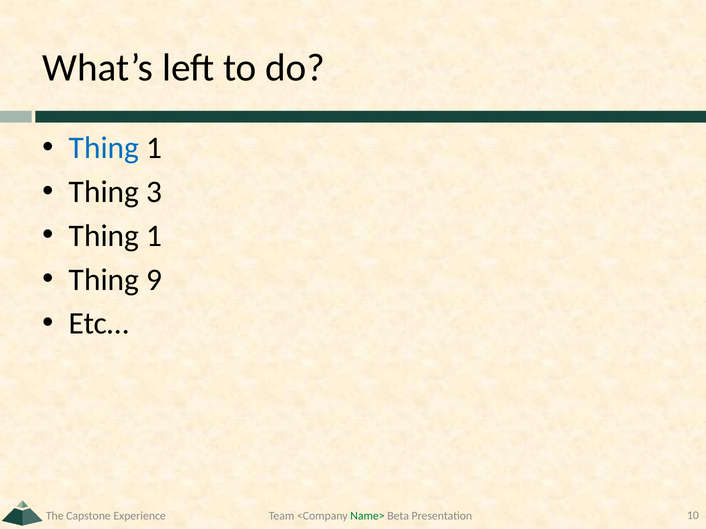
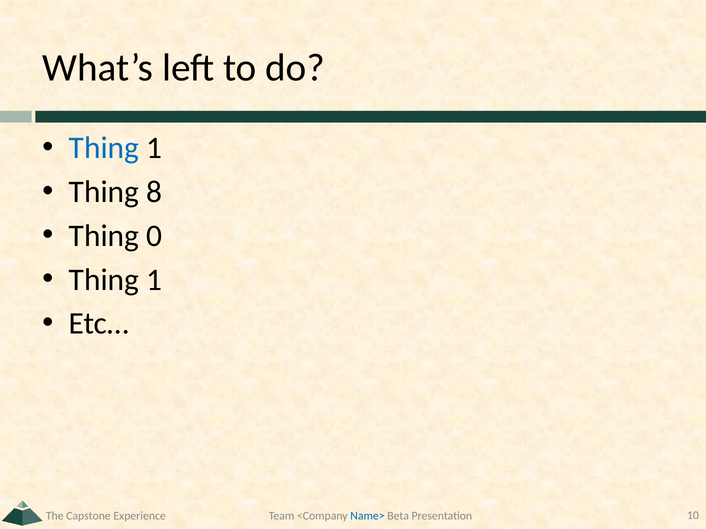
3: 3 -> 8
1 at (154, 236): 1 -> 0
9 at (154, 280): 9 -> 1
Name> colour: green -> blue
